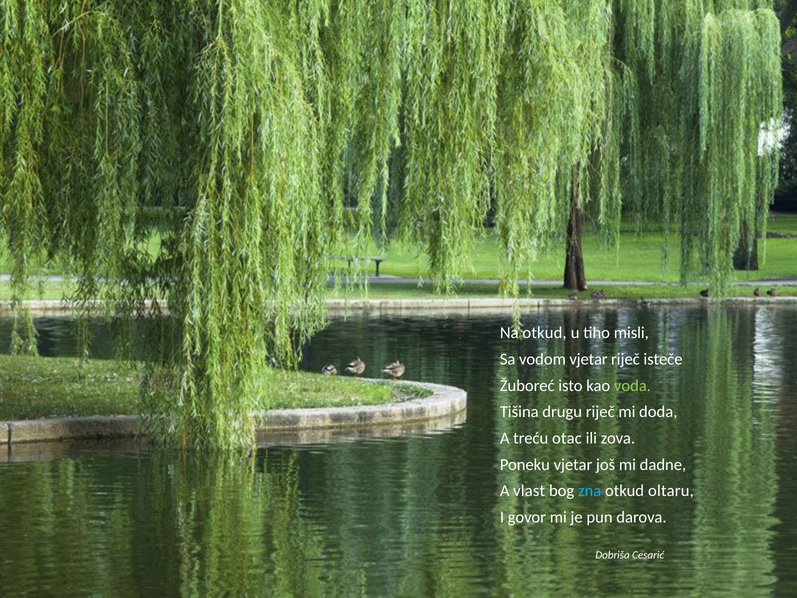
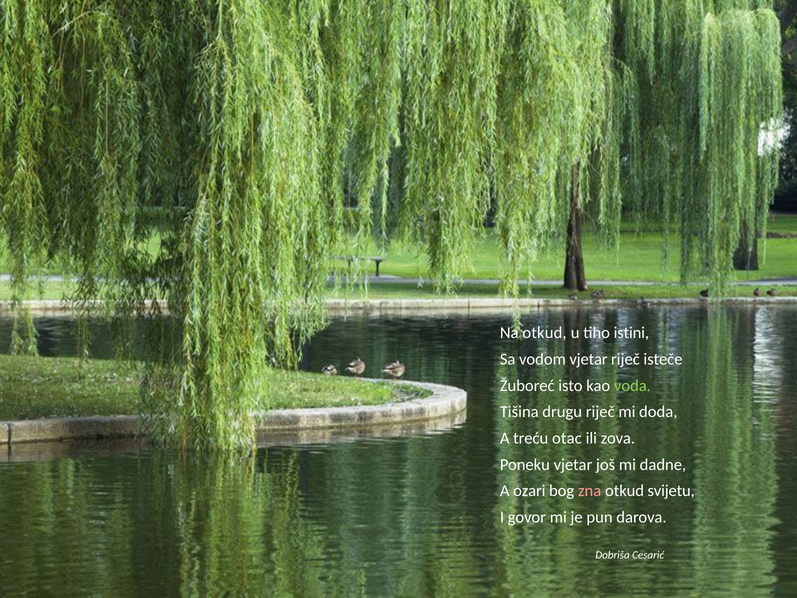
misli: misli -> istini
vlast: vlast -> ozari
zna colour: light blue -> pink
oltaru: oltaru -> svijetu
